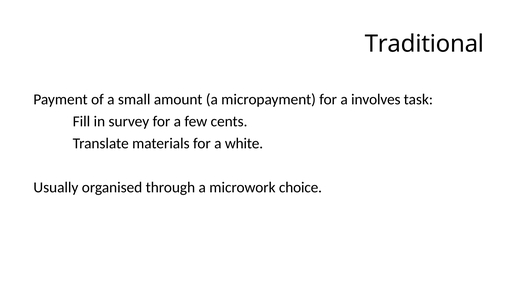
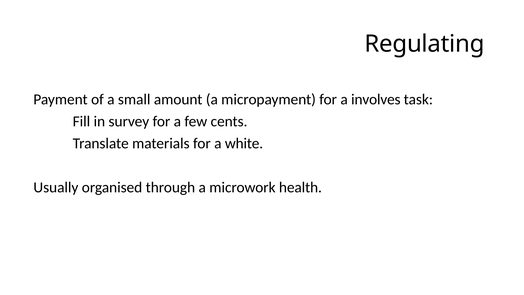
Traditional: Traditional -> Regulating
choice: choice -> health
